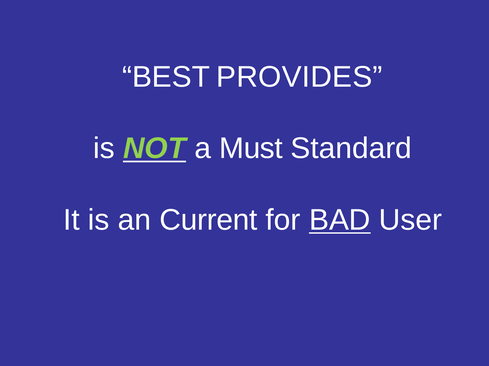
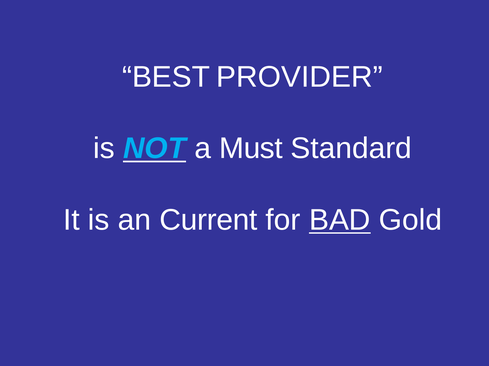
PROVIDES: PROVIDES -> PROVIDER
NOT colour: light green -> light blue
User: User -> Gold
